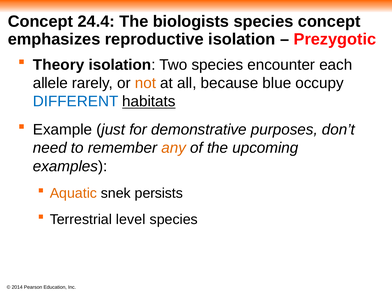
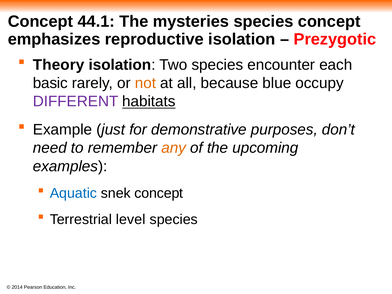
24.4: 24.4 -> 44.1
biologists: biologists -> mysteries
allele: allele -> basic
DIFFERENT colour: blue -> purple
Aquatic colour: orange -> blue
snek persists: persists -> concept
